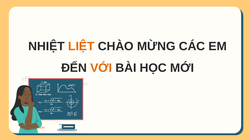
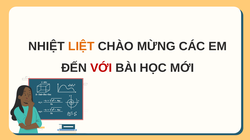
VỚI colour: orange -> red
